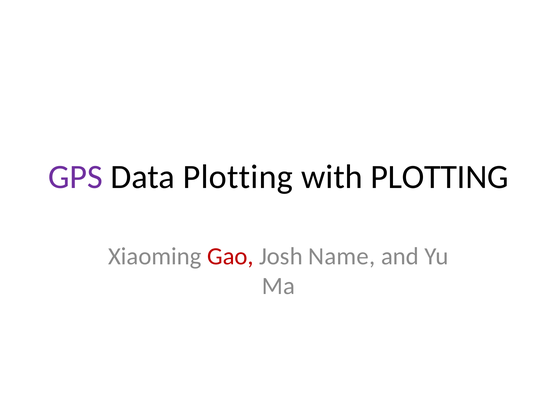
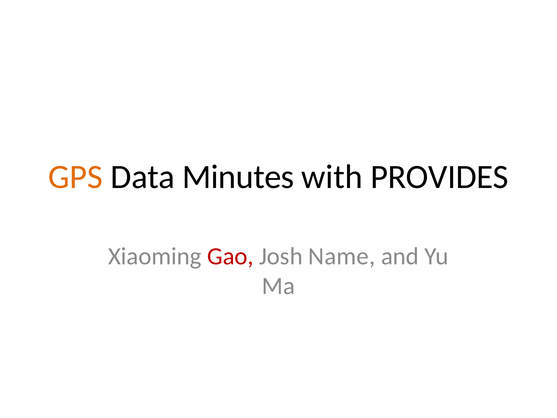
GPS colour: purple -> orange
Data Plotting: Plotting -> Minutes
with PLOTTING: PLOTTING -> PROVIDES
